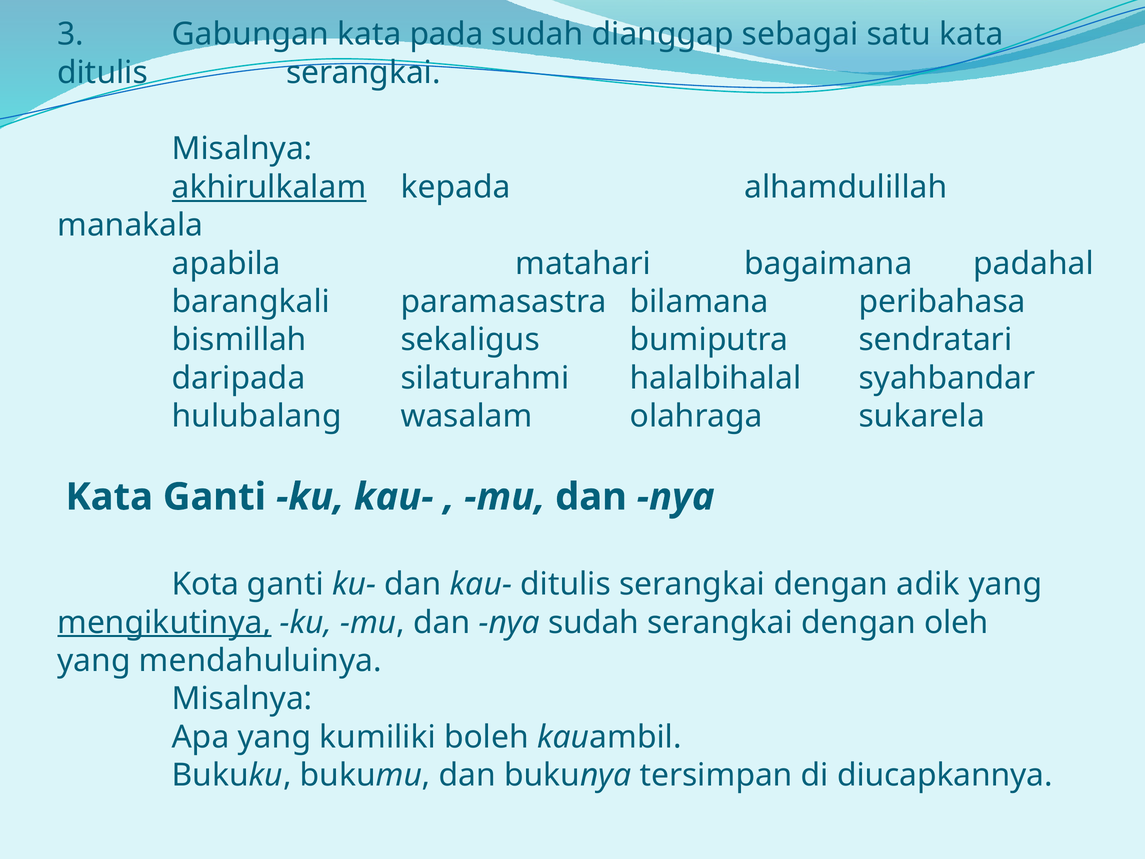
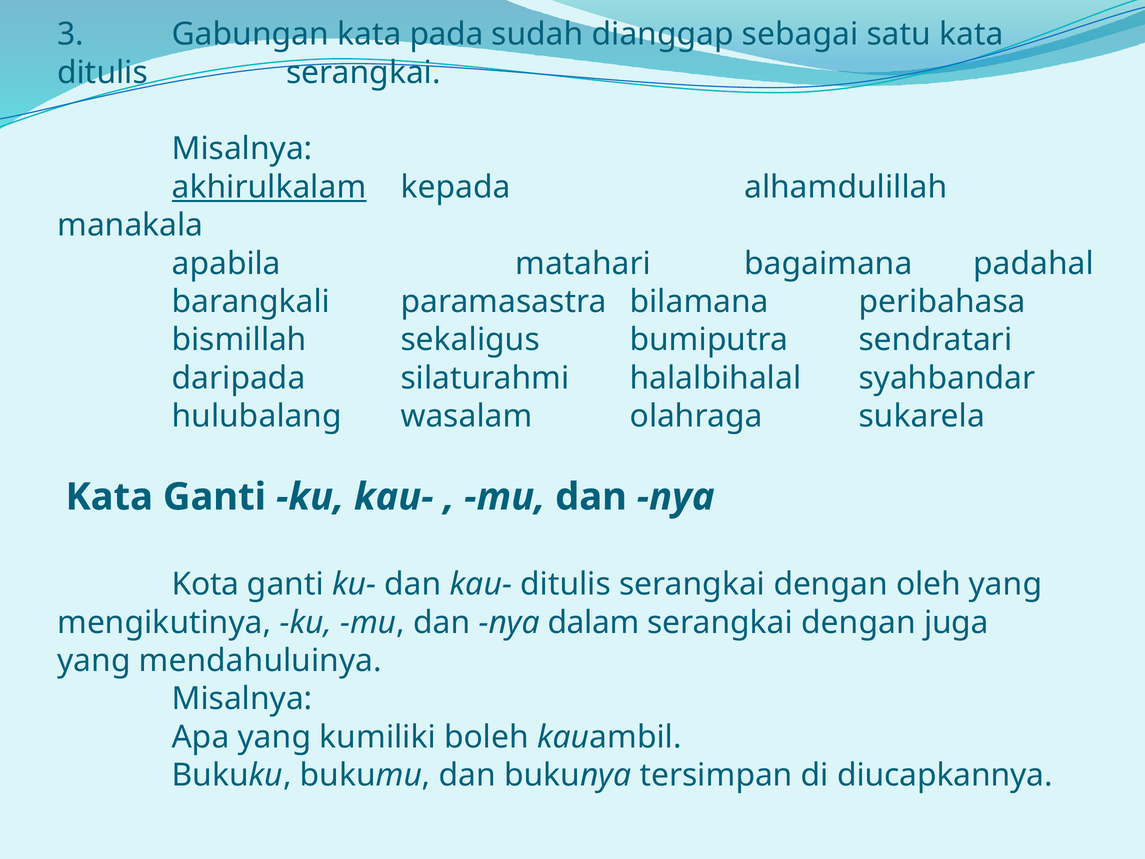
adik: adik -> oleh
mengikutinya underline: present -> none
nya sudah: sudah -> dalam
oleh: oleh -> juga
